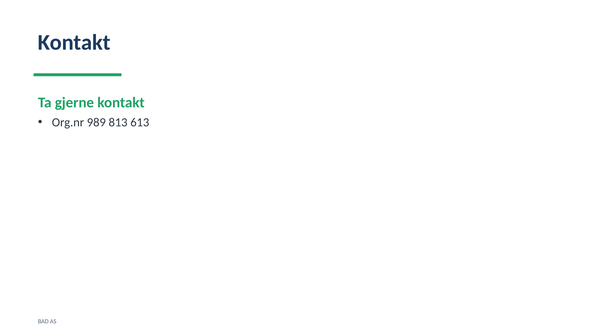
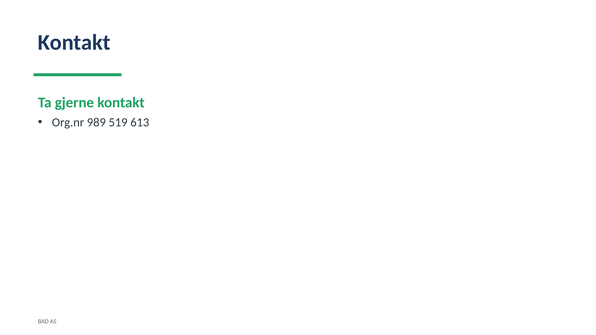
813: 813 -> 519
